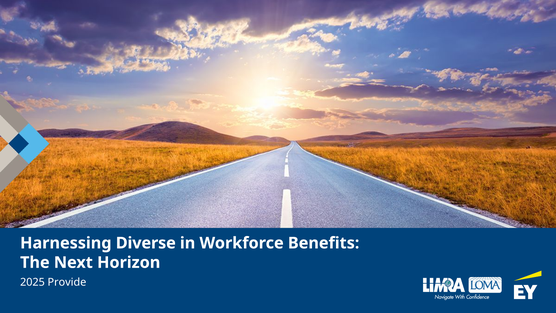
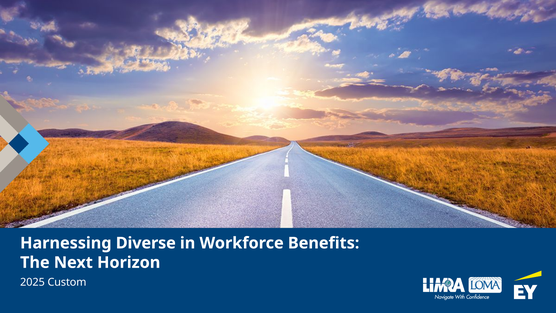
Provide: Provide -> Custom
